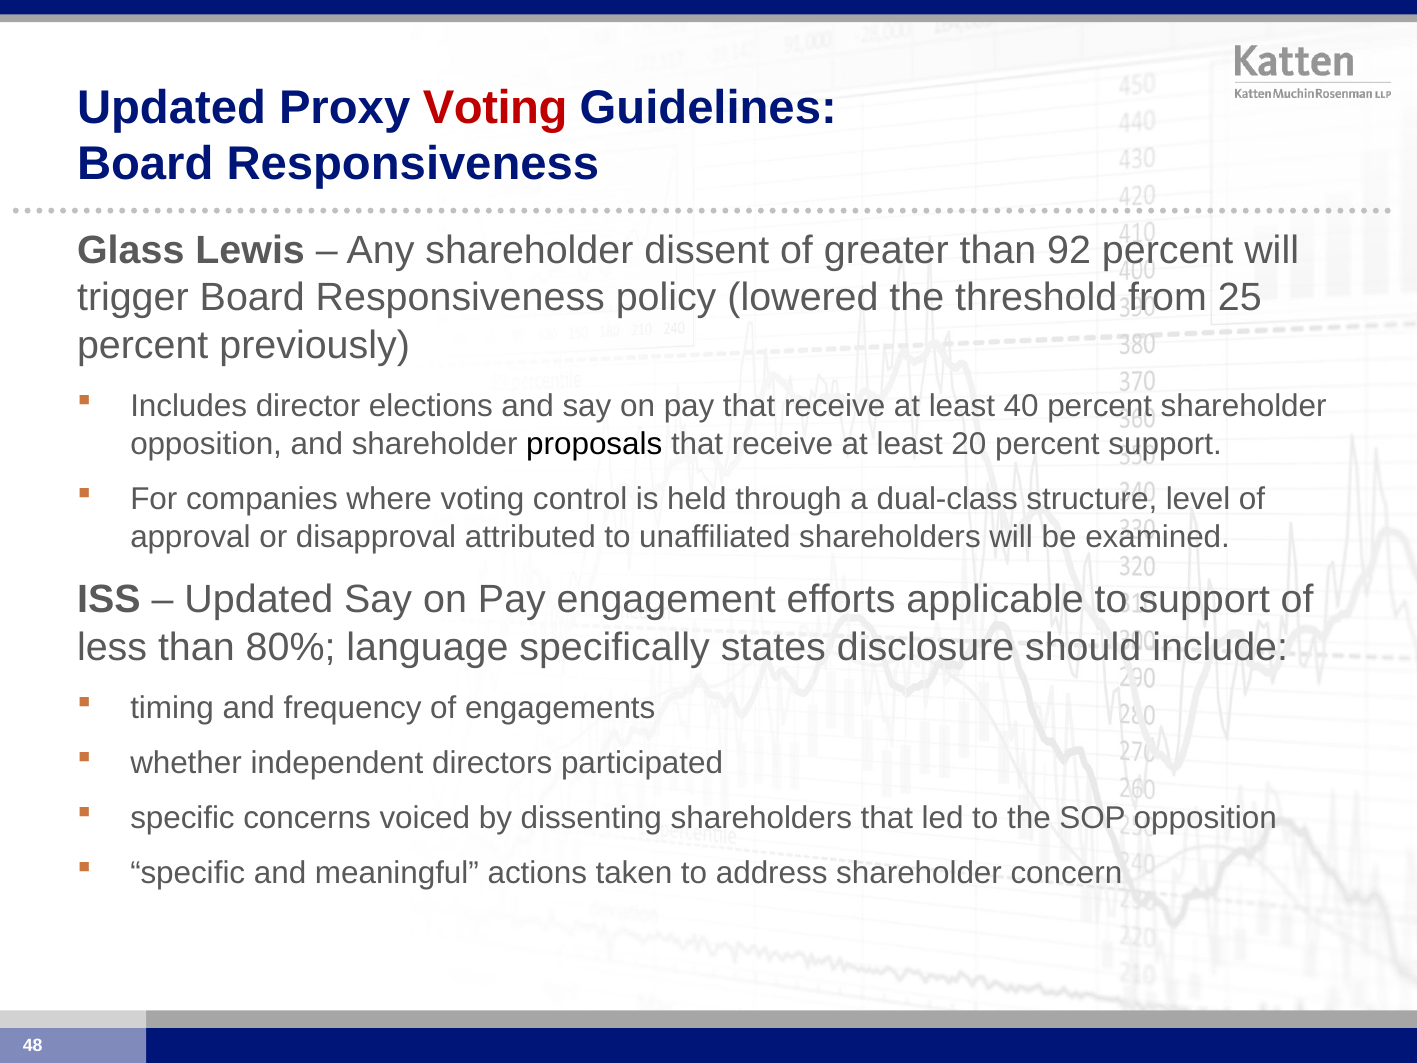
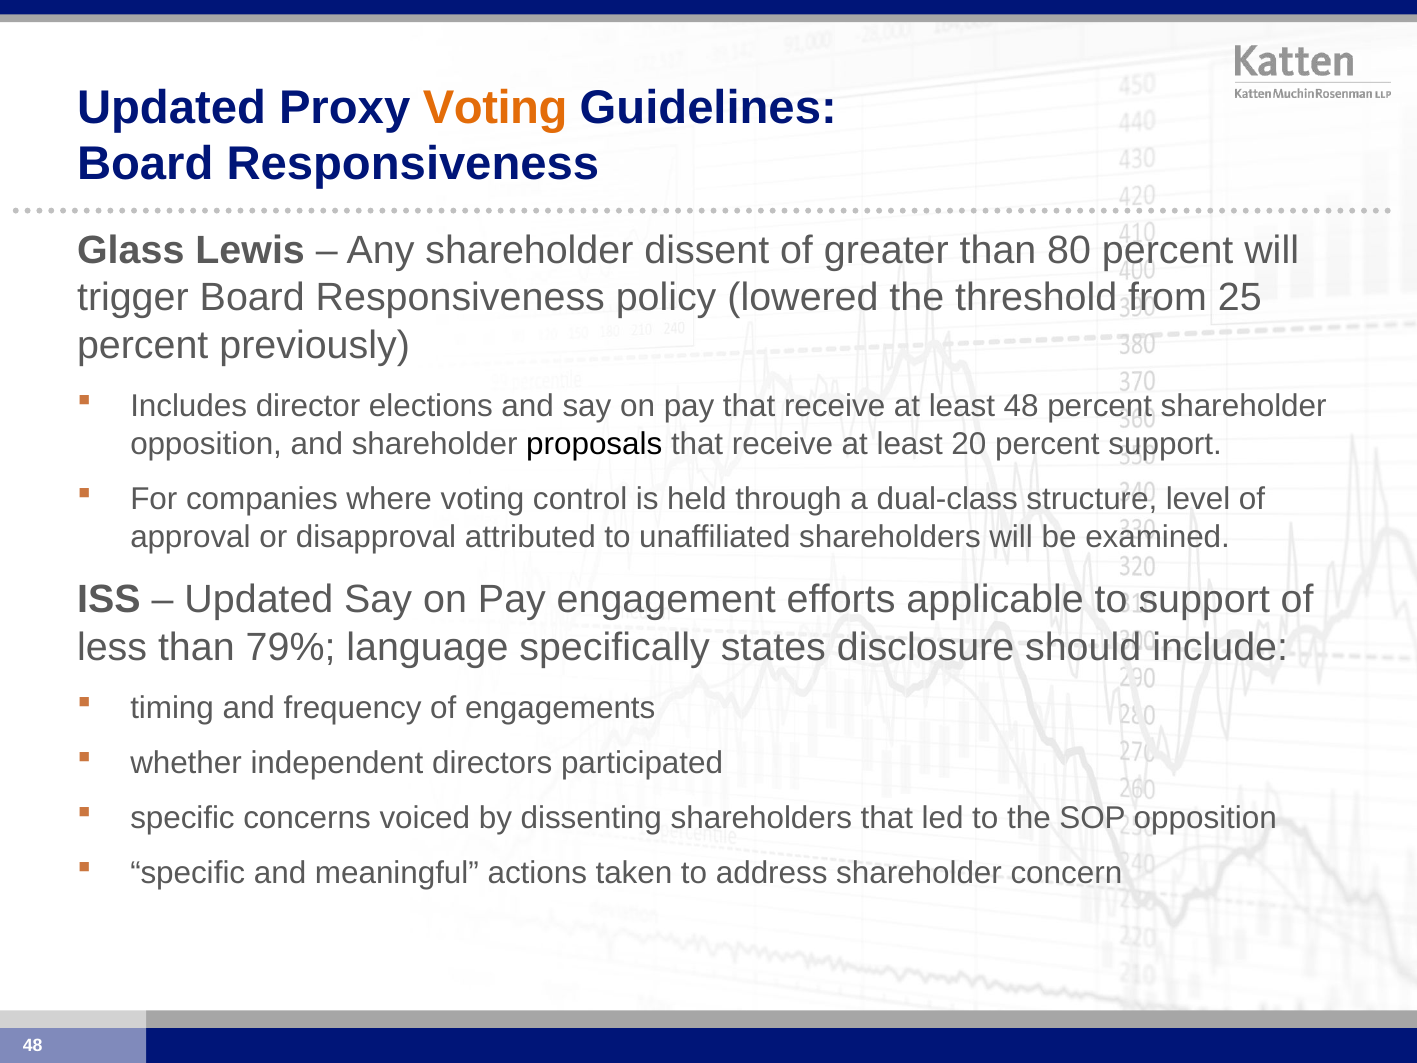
Voting at (495, 108) colour: red -> orange
92: 92 -> 80
least 40: 40 -> 48
80%: 80% -> 79%
